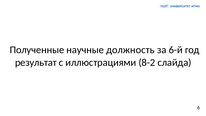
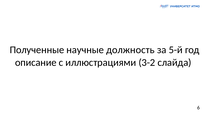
6-й: 6-й -> 5-й
результат: результат -> описание
8-2: 8-2 -> 3-2
